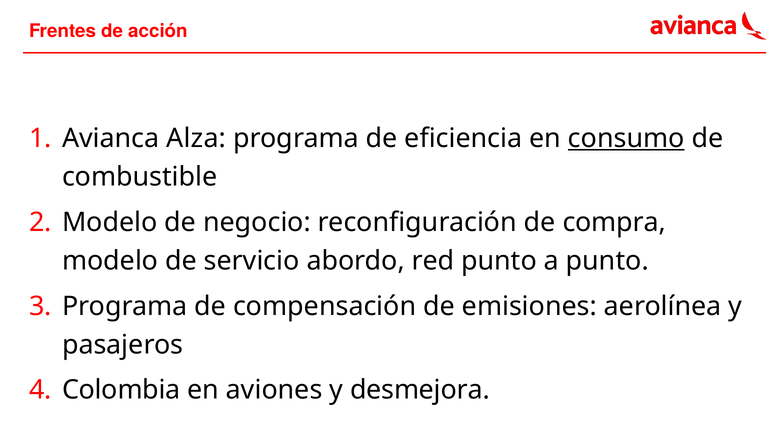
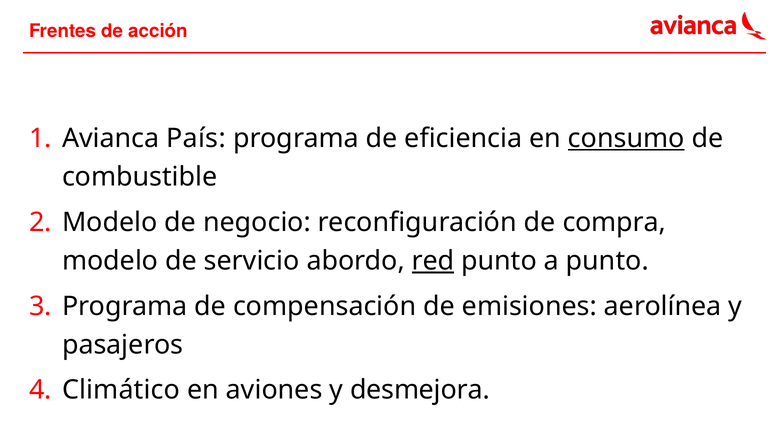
Alza: Alza -> País
red underline: none -> present
Colombia: Colombia -> Climático
